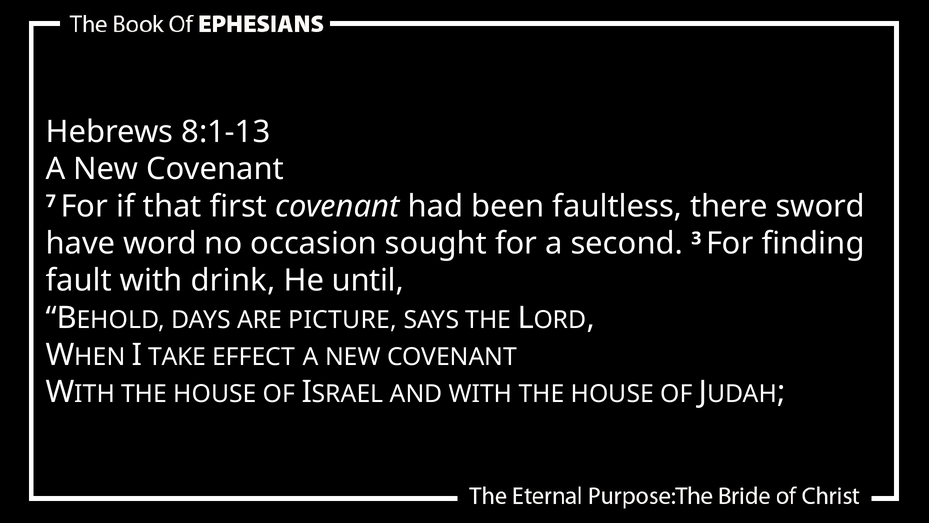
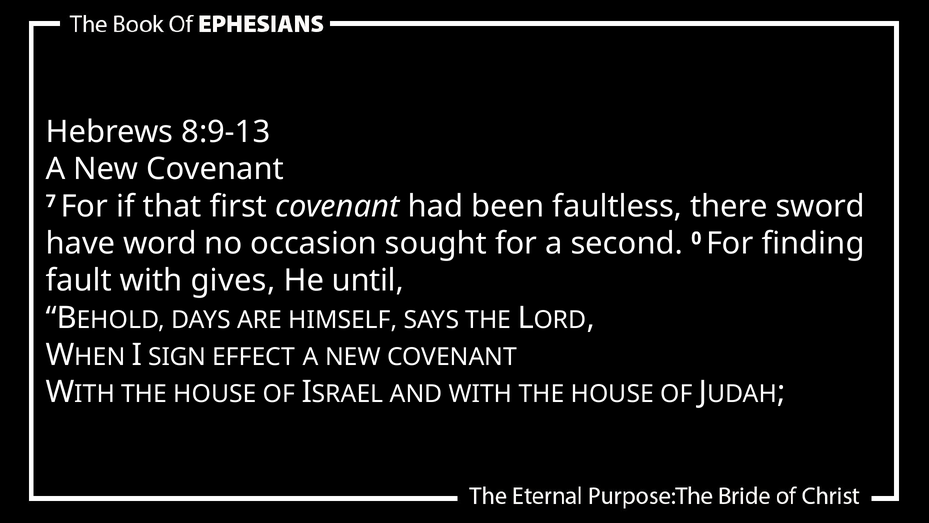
8:1-13: 8:1-13 -> 8:9-13
3: 3 -> 0
drink: drink -> gives
PICTURE: PICTURE -> HIMSELF
TAKE: TAKE -> SIGN
